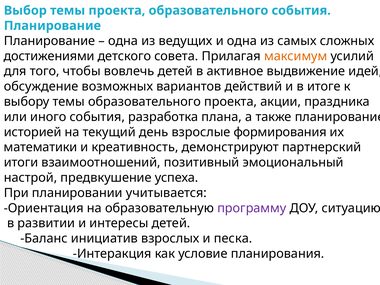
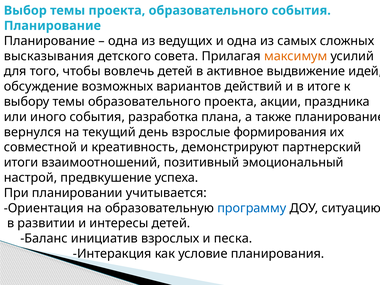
достижениями: достижениями -> высказывания
историей: историей -> вернулся
математики: математики -> совместной
программу colour: purple -> blue
